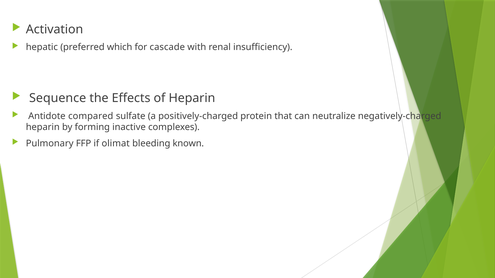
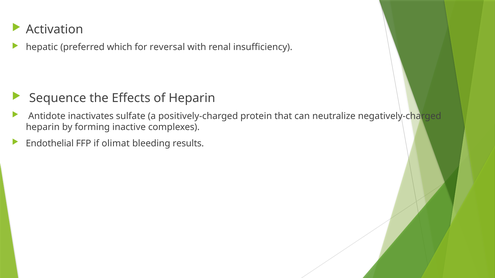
cascade: cascade -> reversal
compared: compared -> inactivates
Pulmonary: Pulmonary -> Endothelial
known: known -> results
